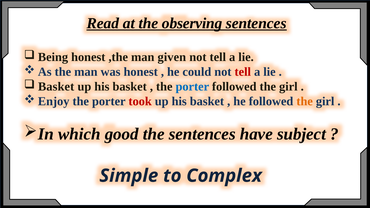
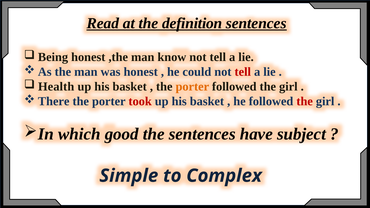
observing: observing -> definition
given: given -> know
Basket at (56, 87): Basket -> Health
porter at (192, 87) colour: blue -> orange
Enjoy: Enjoy -> There
the at (305, 101) colour: orange -> red
